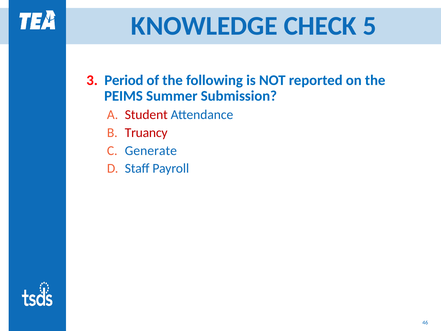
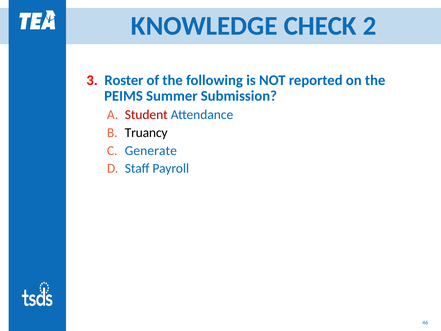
5: 5 -> 2
Period: Period -> Roster
Truancy colour: red -> black
